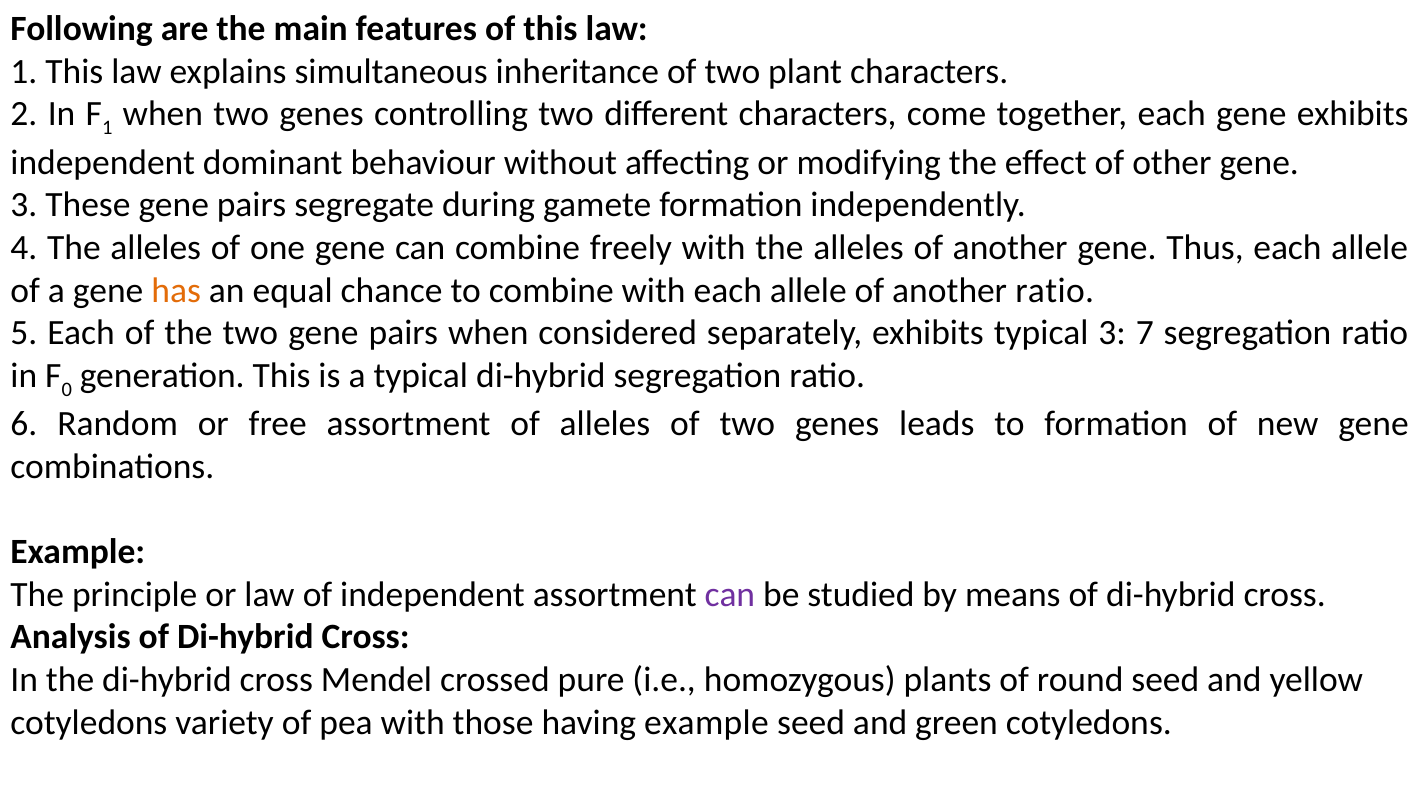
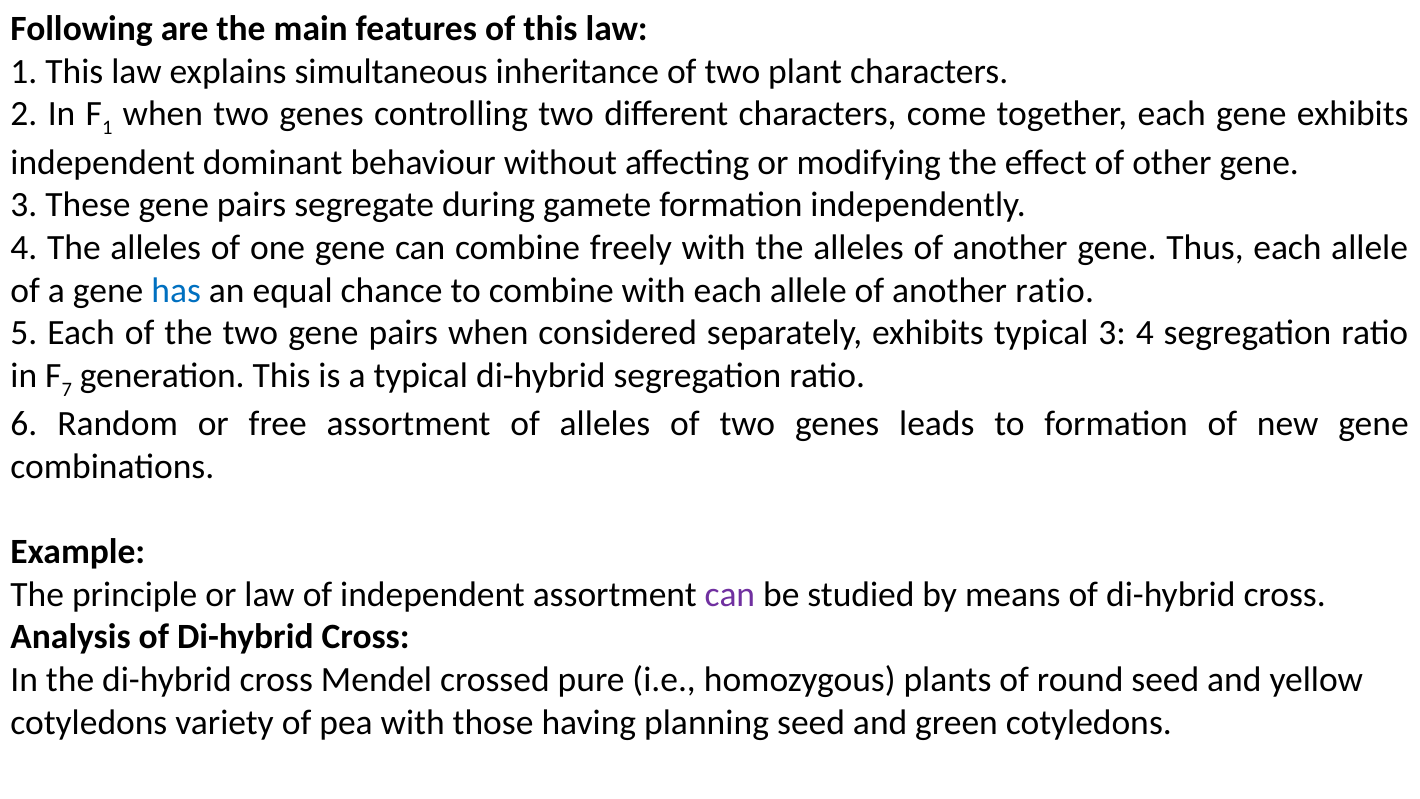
has colour: orange -> blue
3 7: 7 -> 4
0: 0 -> 7
having example: example -> planning
